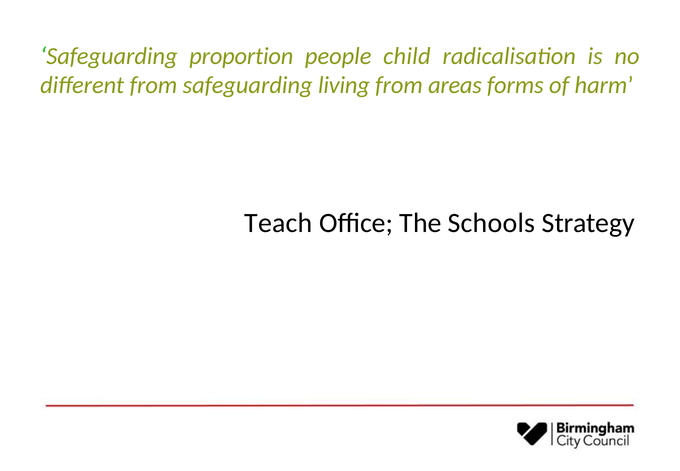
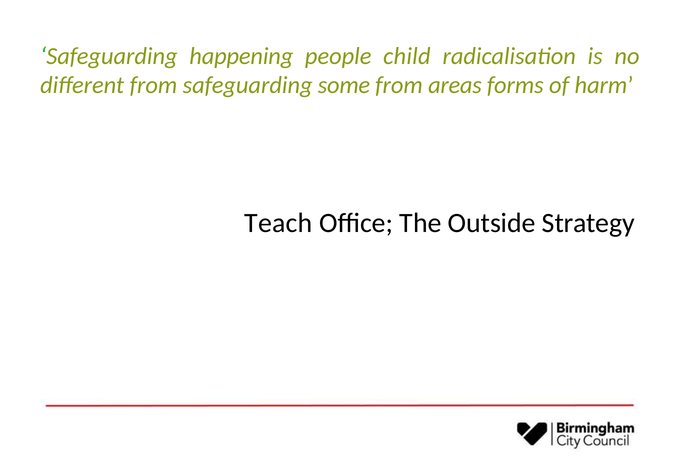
proportion: proportion -> happening
living: living -> some
Schools: Schools -> Outside
